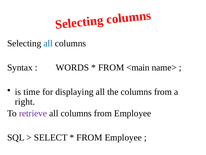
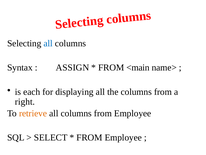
WORDS: WORDS -> ASSIGN
time: time -> each
retrieve colour: purple -> orange
